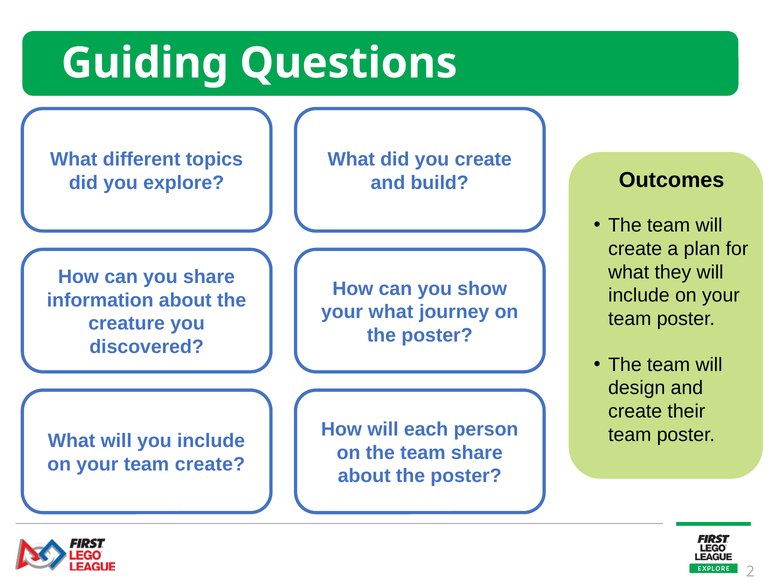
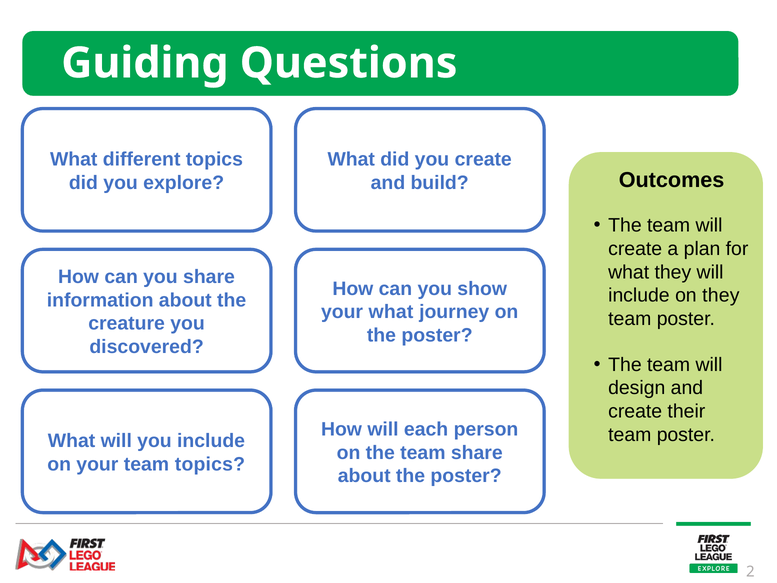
your at (721, 295): your -> they
team create: create -> topics
